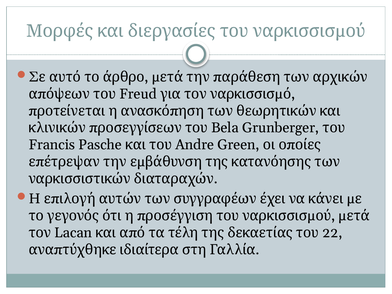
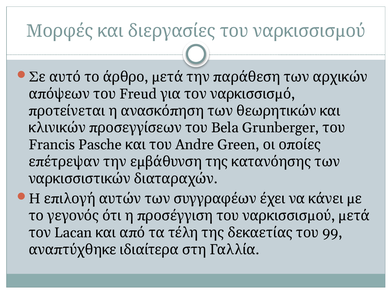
22: 22 -> 99
